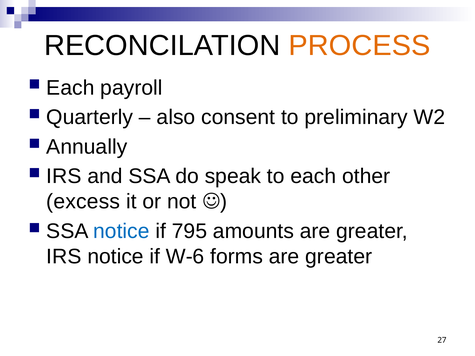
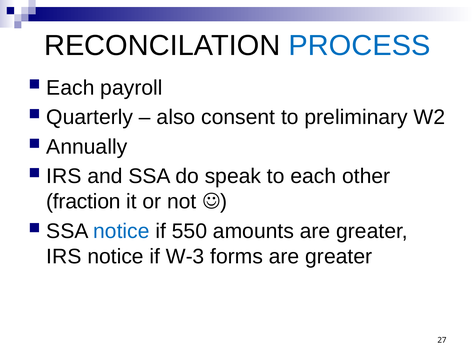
PROCESS colour: orange -> blue
excess: excess -> fraction
795: 795 -> 550
W-6: W-6 -> W-3
